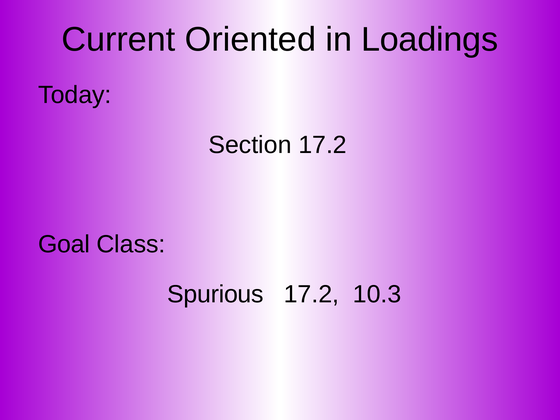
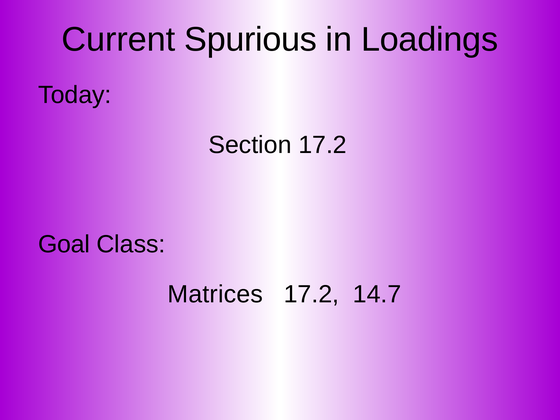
Oriented: Oriented -> Spurious
Spurious: Spurious -> Matrices
10.3: 10.3 -> 14.7
